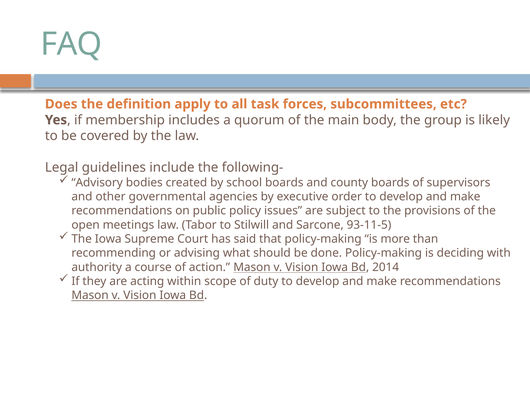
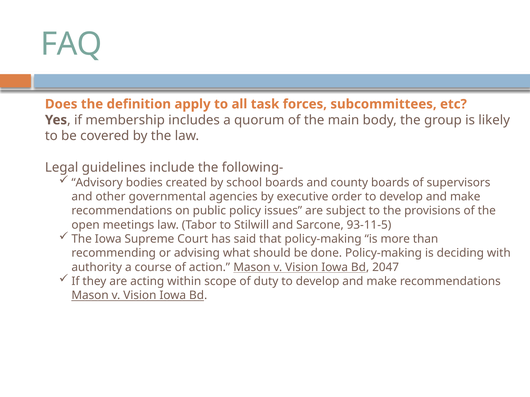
2014: 2014 -> 2047
